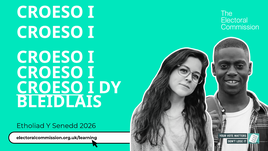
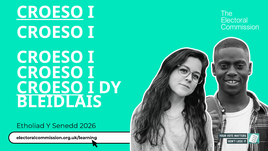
CROESO at (50, 12) underline: none -> present
